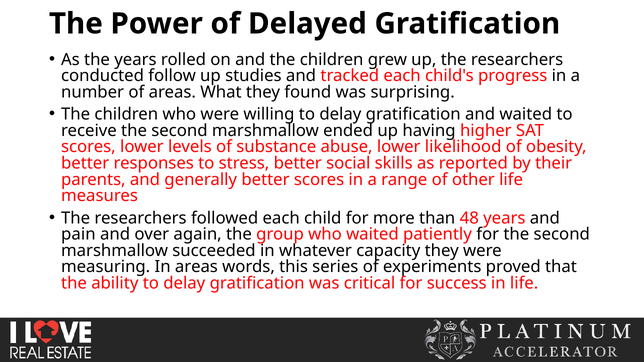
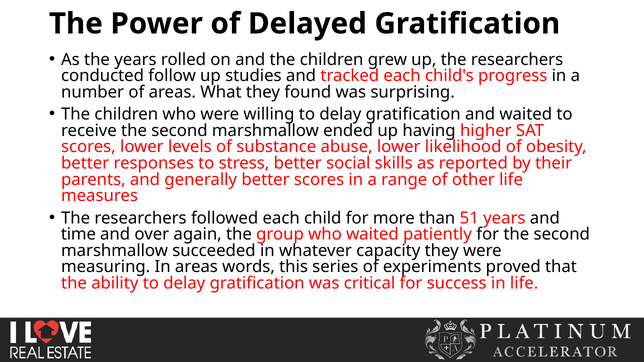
48: 48 -> 51
pain: pain -> time
